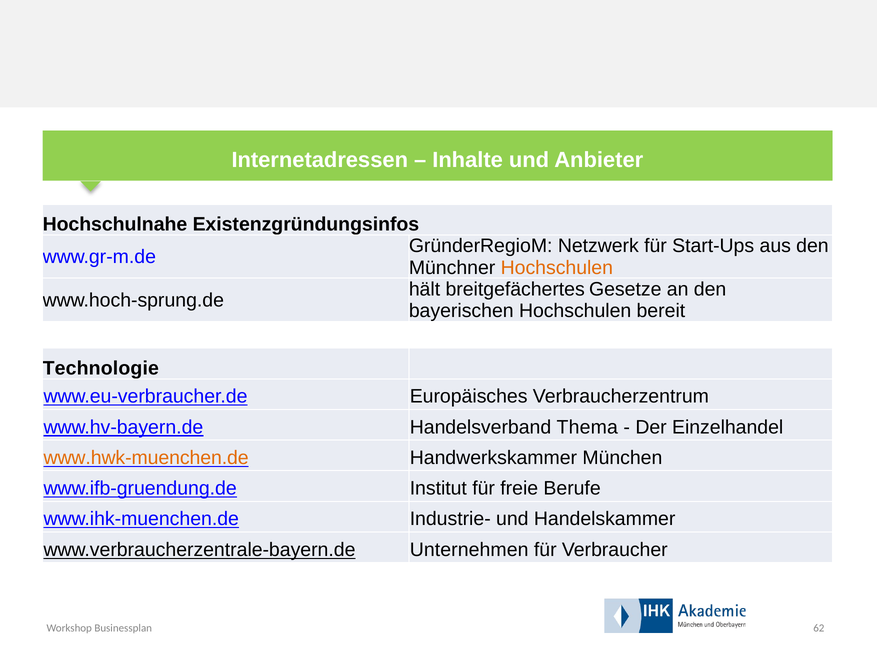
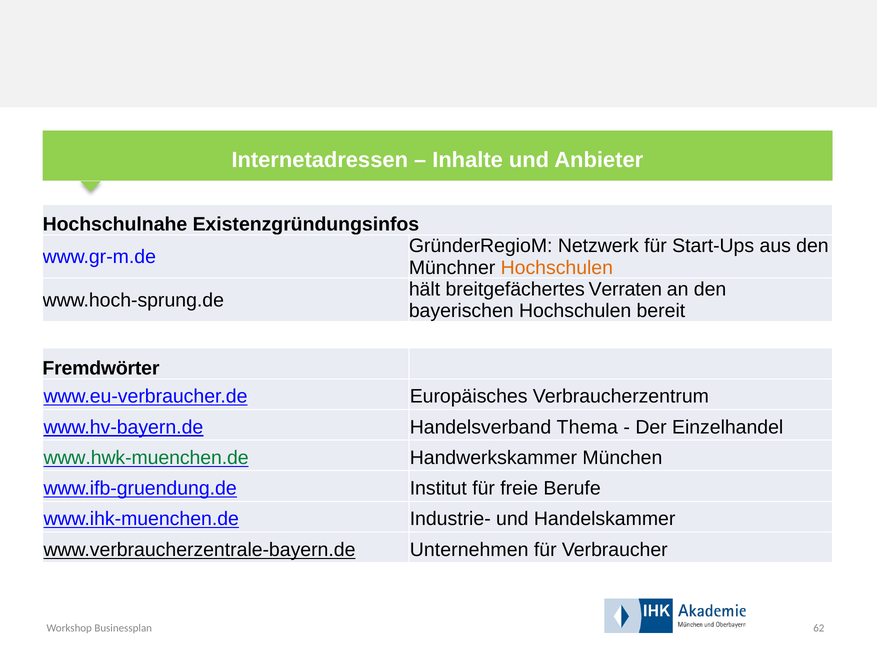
Gesetze: Gesetze -> Verraten
Technologie: Technologie -> Fremdwörter
www.hwk-muenchen.de colour: orange -> green
